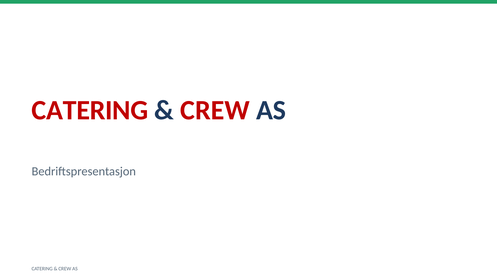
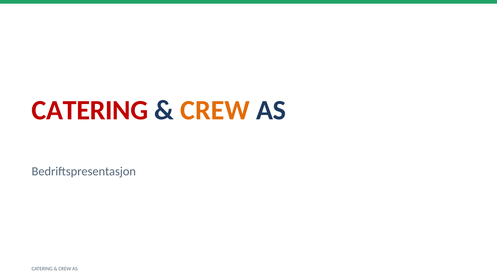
CREW at (215, 110) colour: red -> orange
